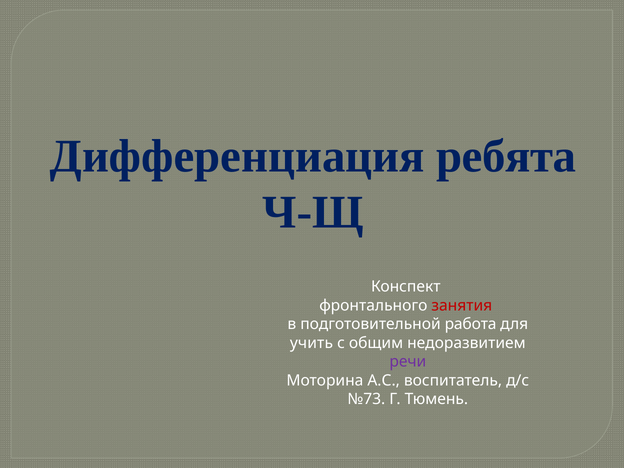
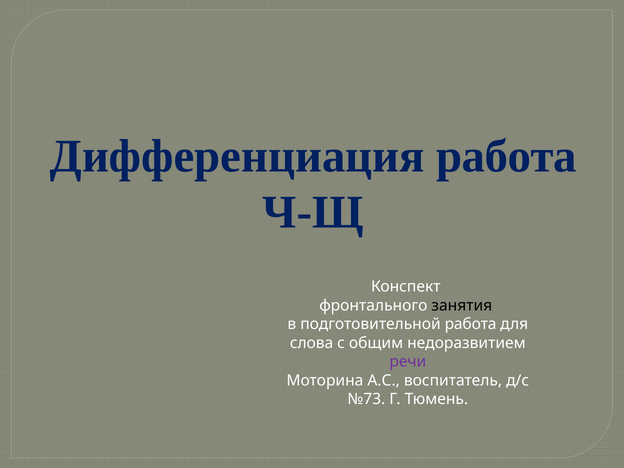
Дифференциация ребята: ребята -> работа
занятия colour: red -> black
учить: учить -> слова
